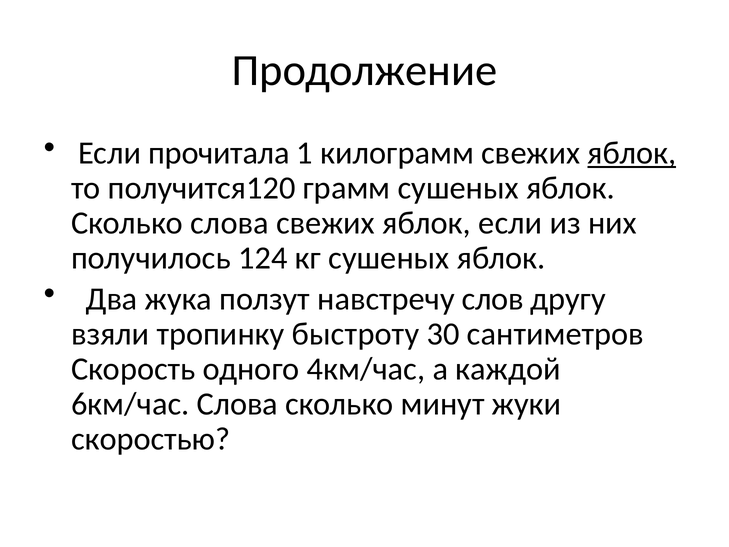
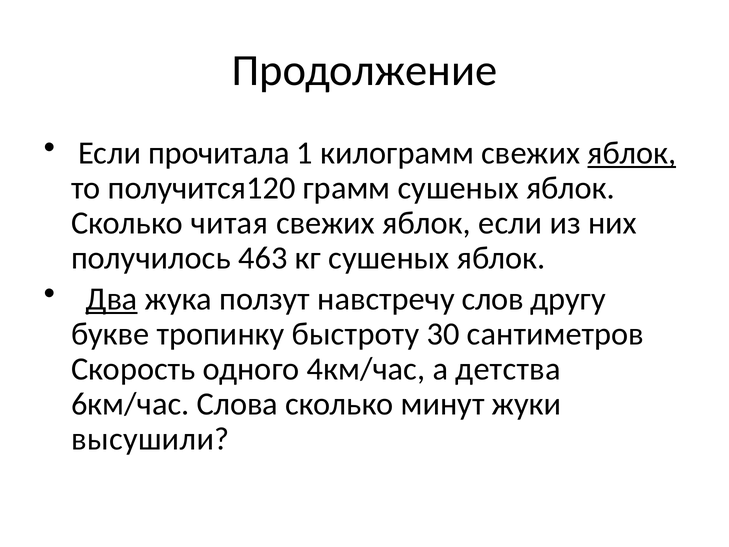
Сколько слова: слова -> читая
124: 124 -> 463
Два underline: none -> present
взяли: взяли -> букве
каждой: каждой -> детства
скоростью: скоростью -> высушили
